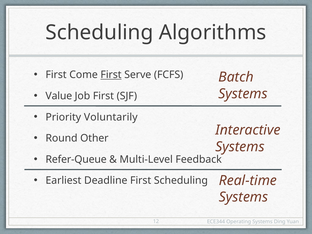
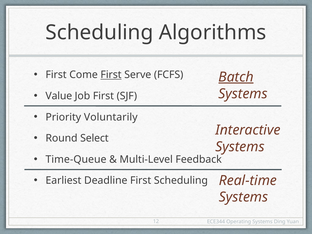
Batch underline: none -> present
Other: Other -> Select
Refer-Queue: Refer-Queue -> Time-Queue
